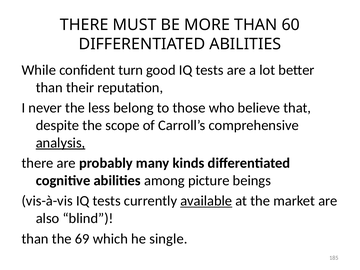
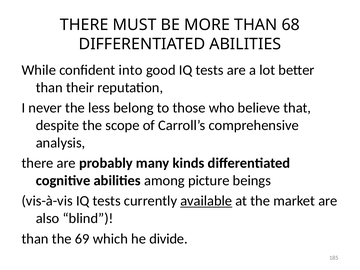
60: 60 -> 68
turn: turn -> into
analysis underline: present -> none
single: single -> divide
